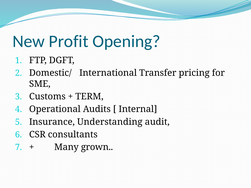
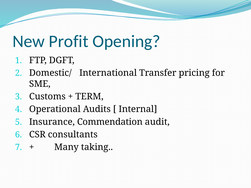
Understanding: Understanding -> Commendation
grown: grown -> taking
